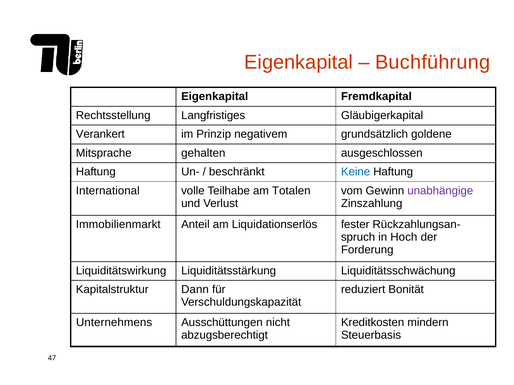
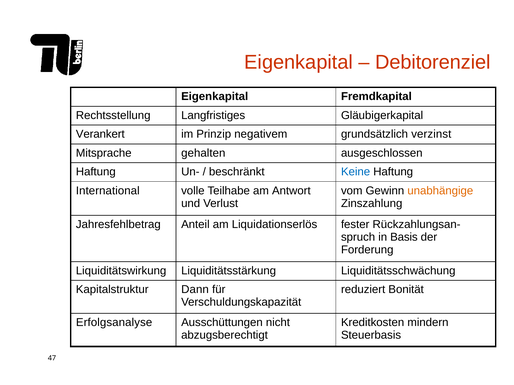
Buchführung: Buchführung -> Debitorenziel
goldene: goldene -> verzinst
Totalen: Totalen -> Antwort
unabhängige colour: purple -> orange
Immobilienmarkt: Immobilienmarkt -> Jahresfehlbetrag
Hoch: Hoch -> Basis
Unternehmens: Unternehmens -> Erfolgsanalyse
